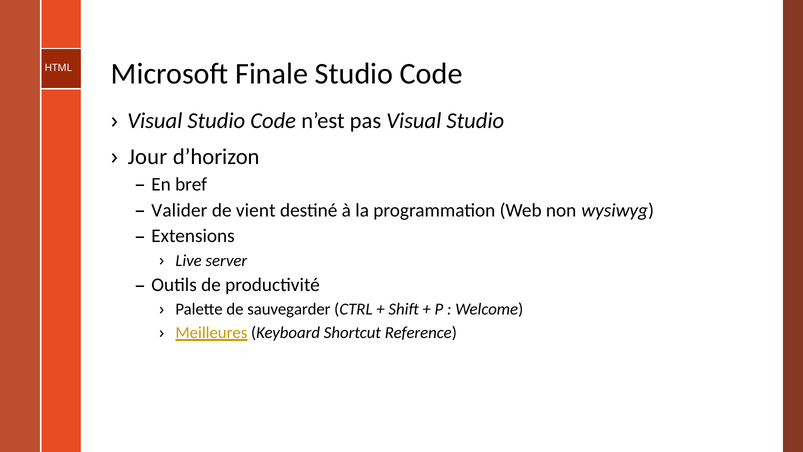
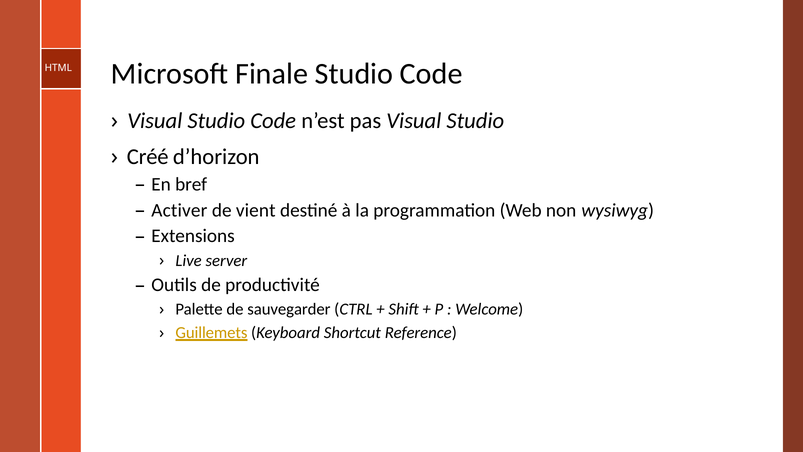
Jour: Jour -> Créé
Valider: Valider -> Activer
Meilleures: Meilleures -> Guillemets
